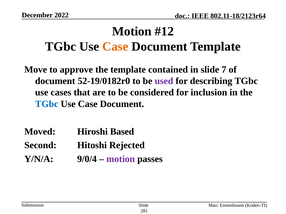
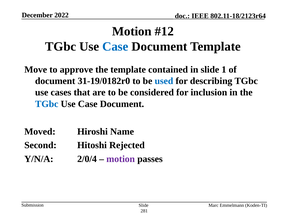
Case at (115, 47) colour: orange -> blue
7: 7 -> 1
52-19/0182r0: 52-19/0182r0 -> 31-19/0182r0
used colour: purple -> blue
Based: Based -> Name
9/0/4: 9/0/4 -> 2/0/4
